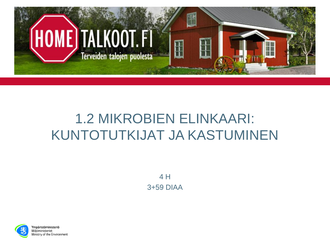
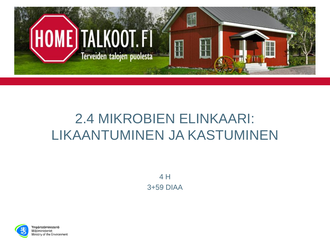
1.2: 1.2 -> 2.4
KUNTOTUTKIJAT: KUNTOTUTKIJAT -> LIKAANTUMINEN
